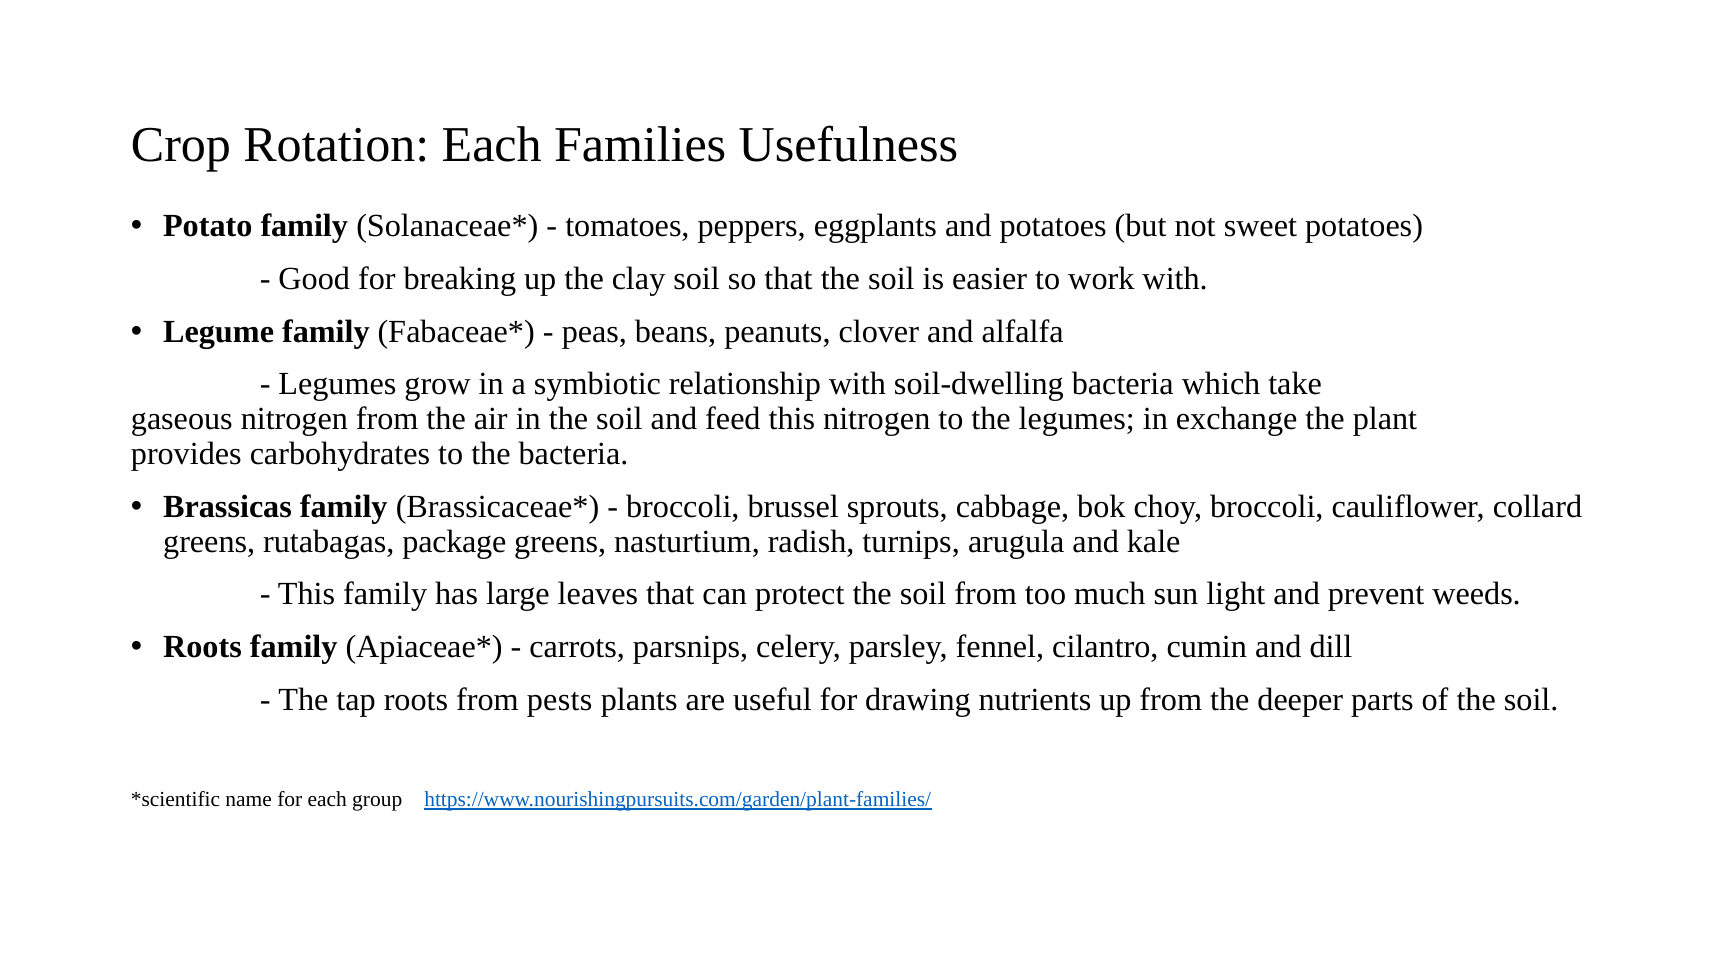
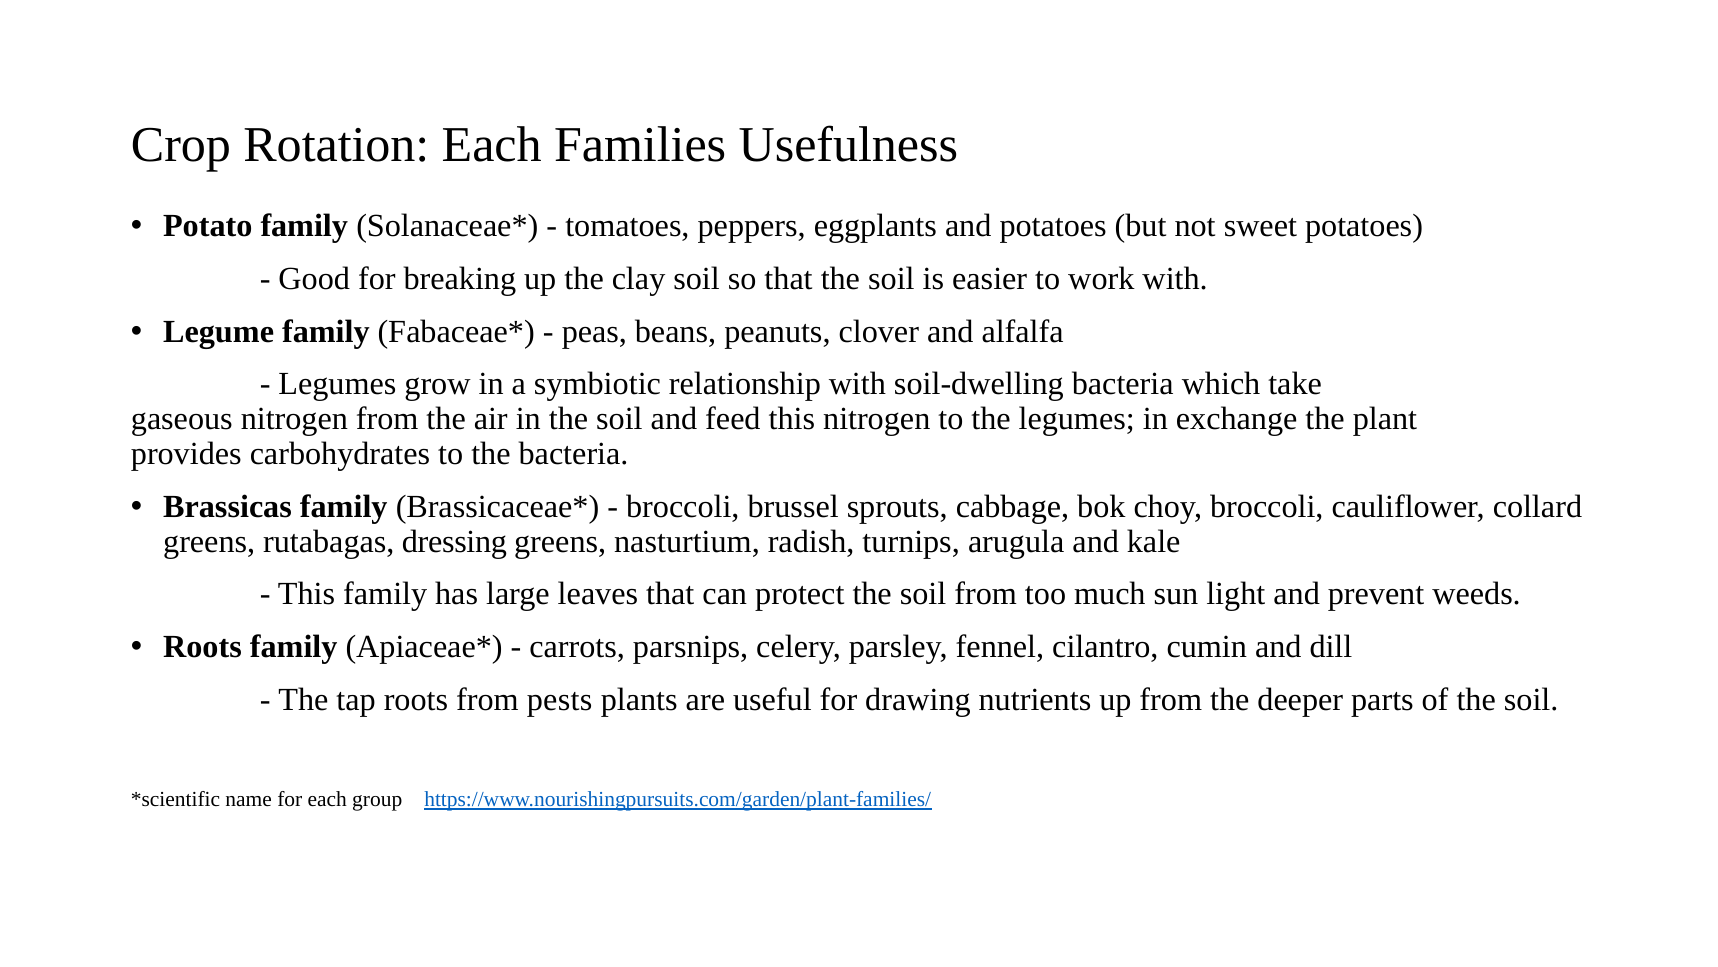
package: package -> dressing
